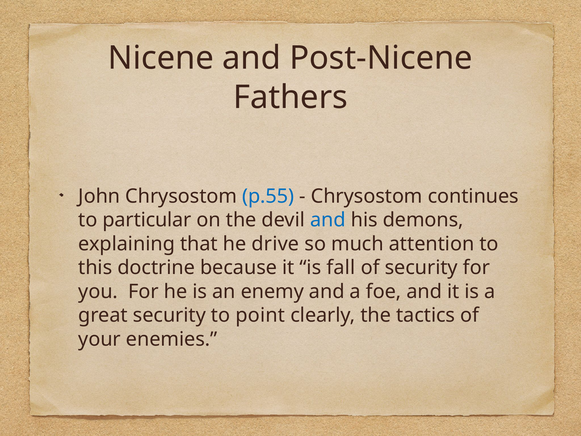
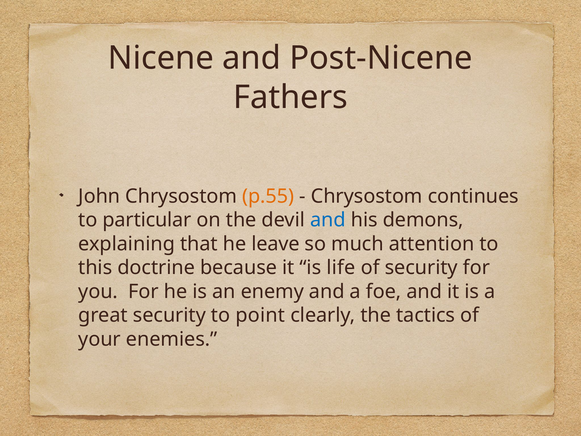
p.55 colour: blue -> orange
drive: drive -> leave
fall: fall -> life
